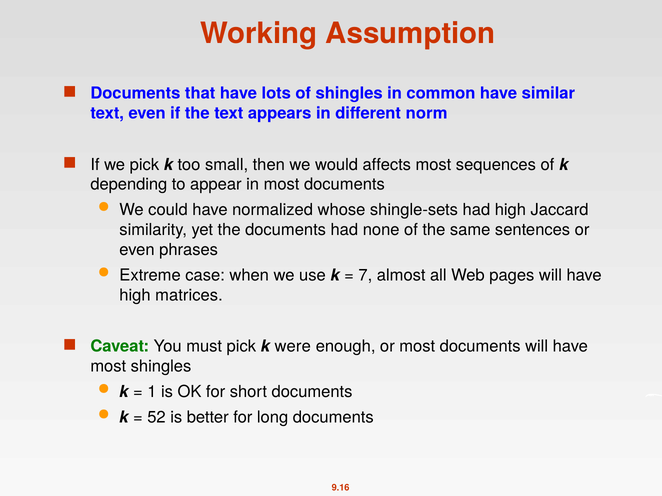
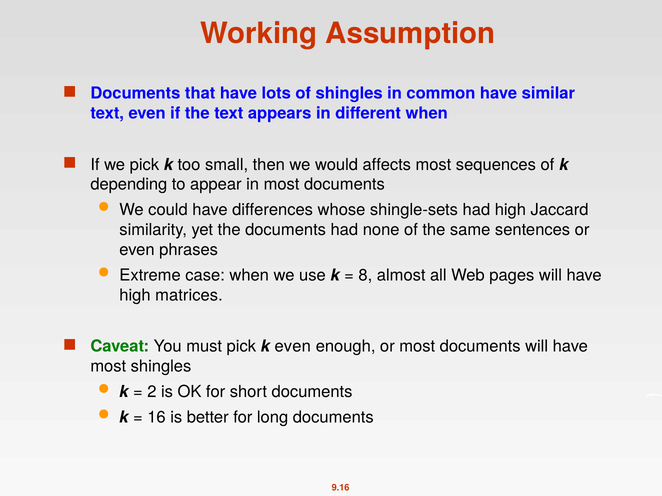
different norm: norm -> when
normalized: normalized -> differences
7: 7 -> 8
k were: were -> even
1: 1 -> 2
52: 52 -> 16
